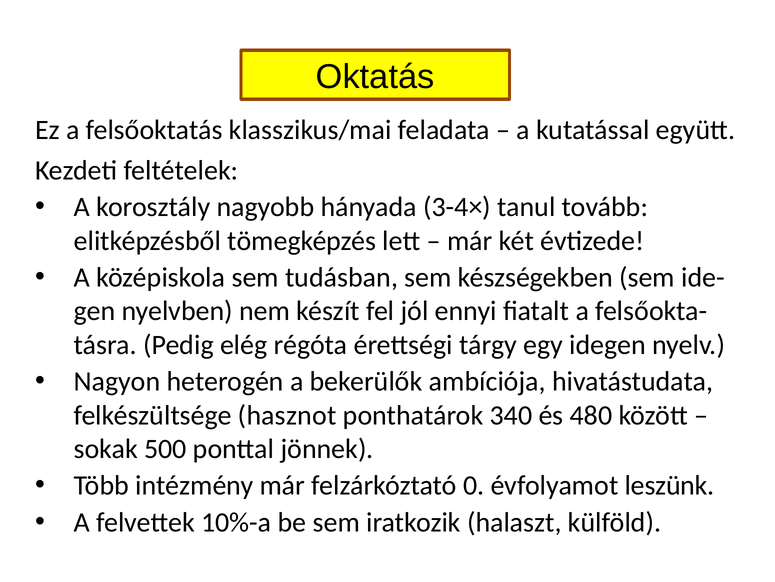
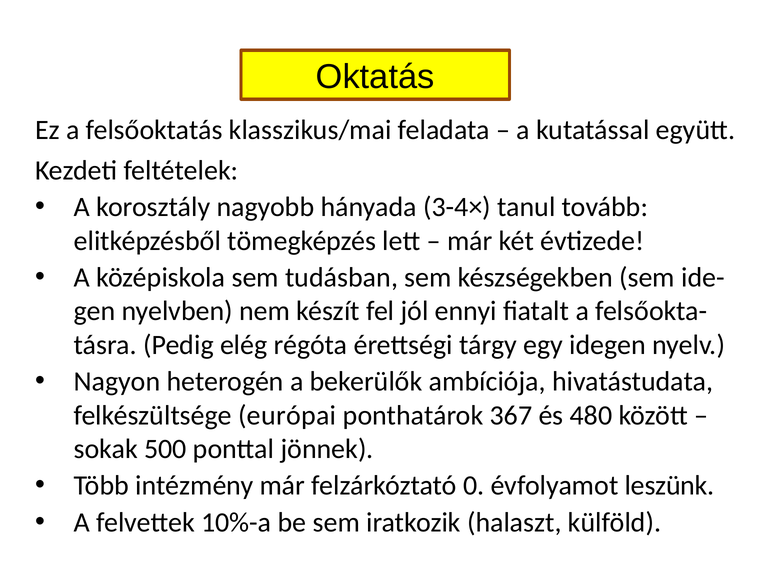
hasznot: hasznot -> európai
340: 340 -> 367
